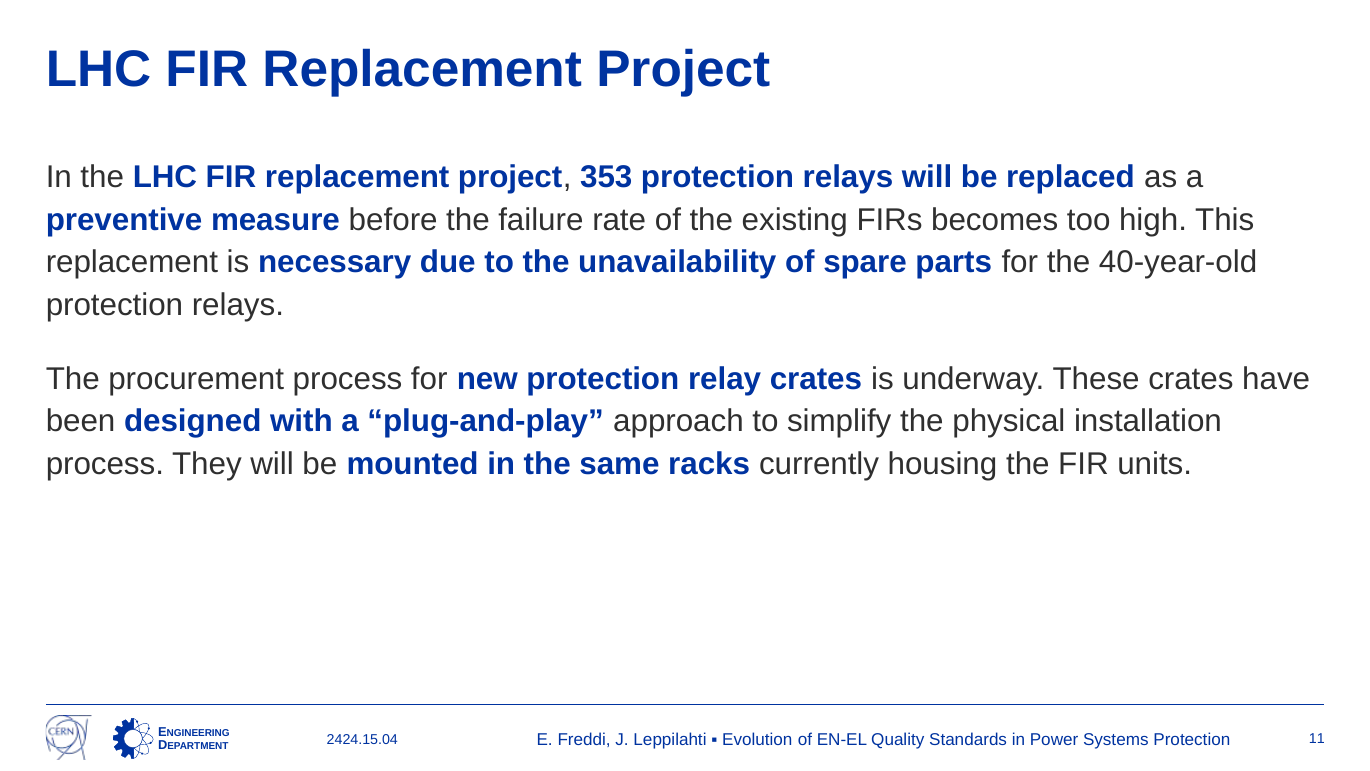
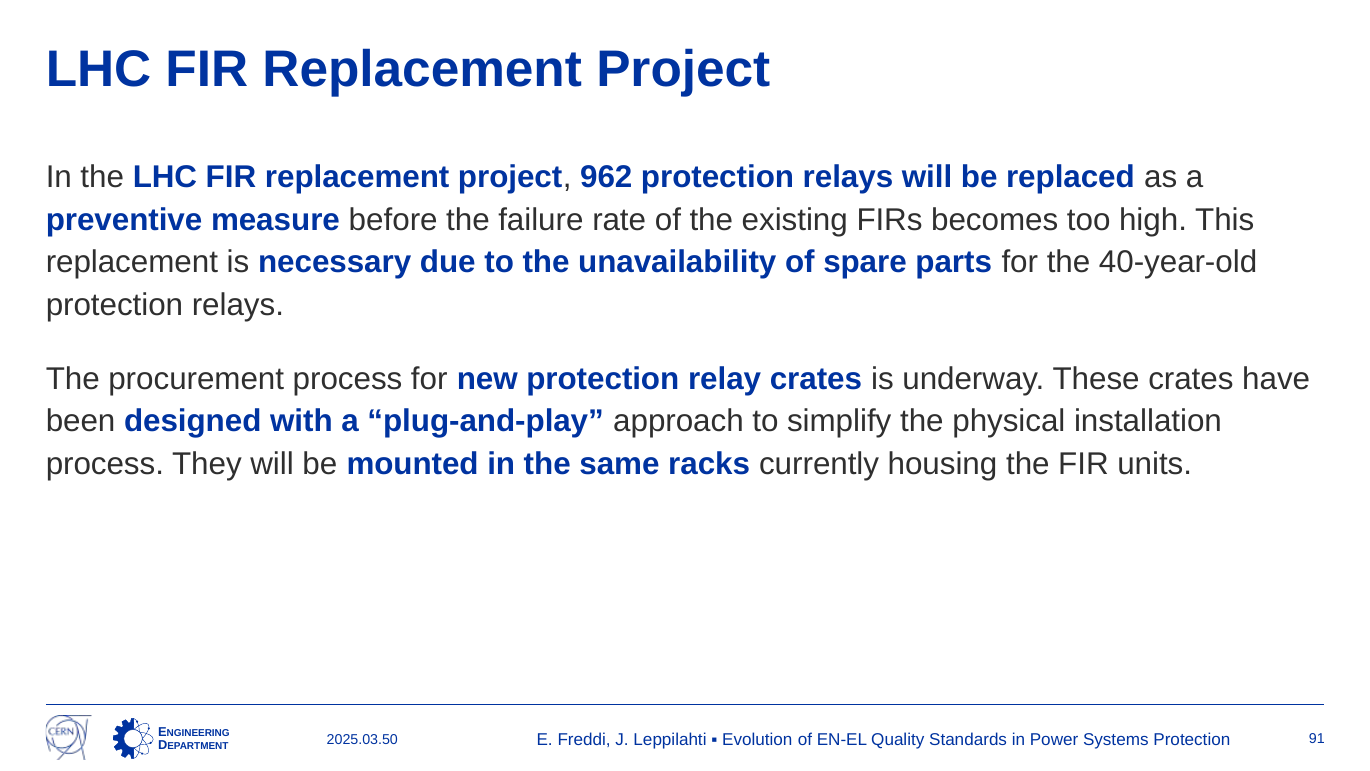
353: 353 -> 962
2424.15.04: 2424.15.04 -> 2025.03.50
11: 11 -> 91
